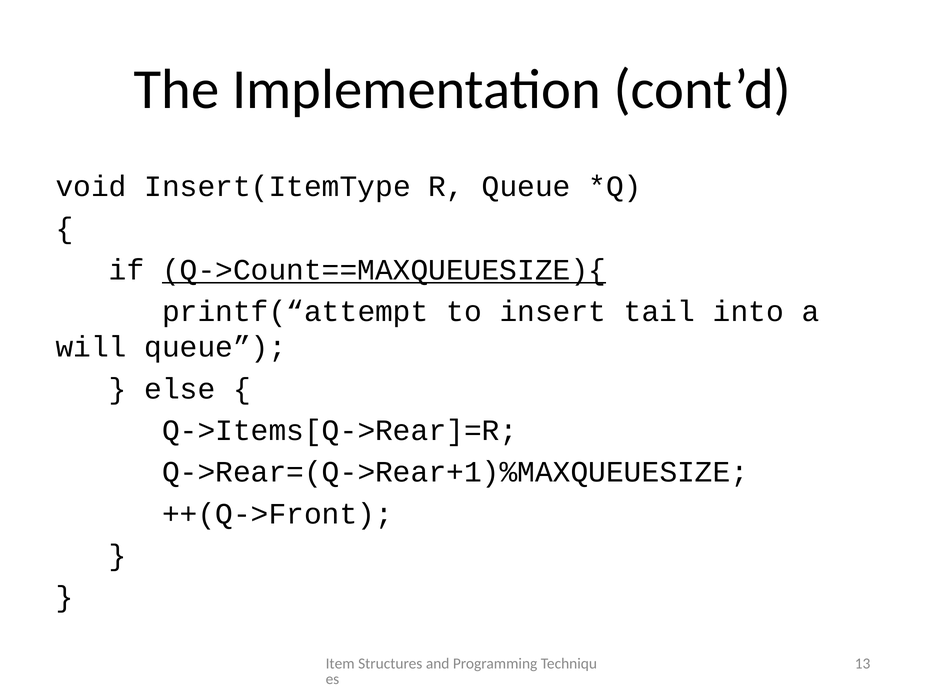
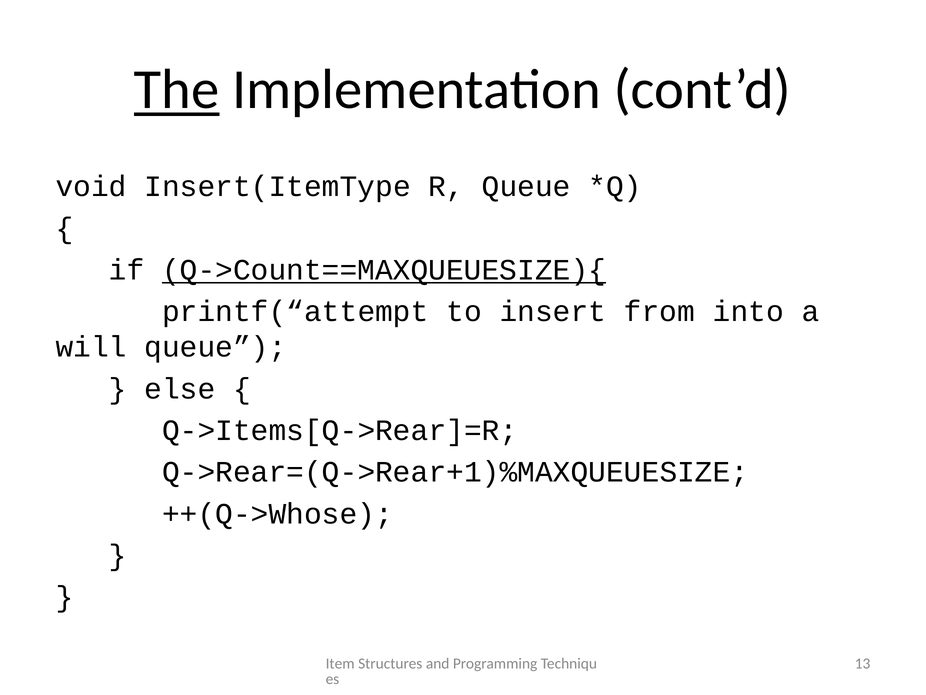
The underline: none -> present
tail: tail -> from
++(Q->Front: ++(Q->Front -> ++(Q->Whose
